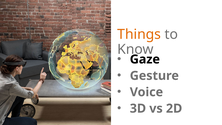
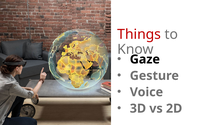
Things colour: orange -> red
